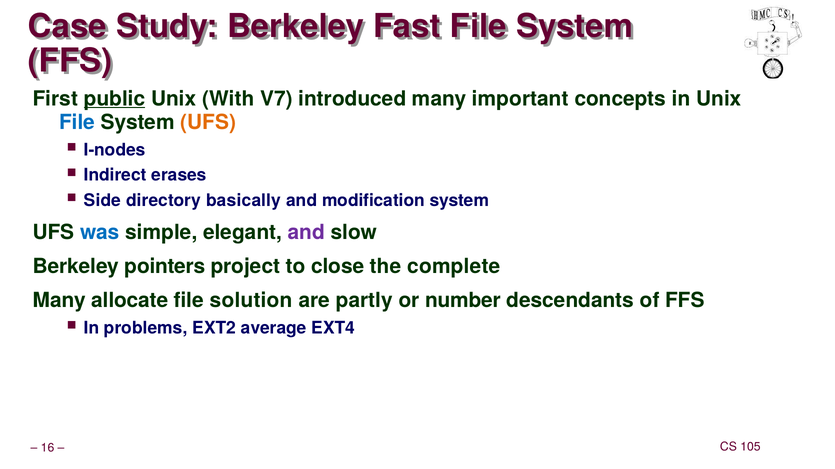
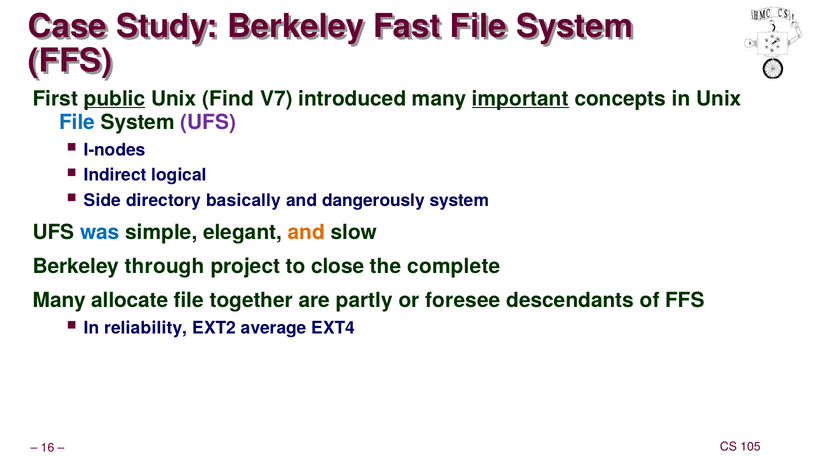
With: With -> Find
important underline: none -> present
UFS at (208, 123) colour: orange -> purple
erases: erases -> logical
modification: modification -> dangerously
and at (306, 232) colour: purple -> orange
pointers: pointers -> through
solution: solution -> together
number: number -> foresee
problems: problems -> reliability
